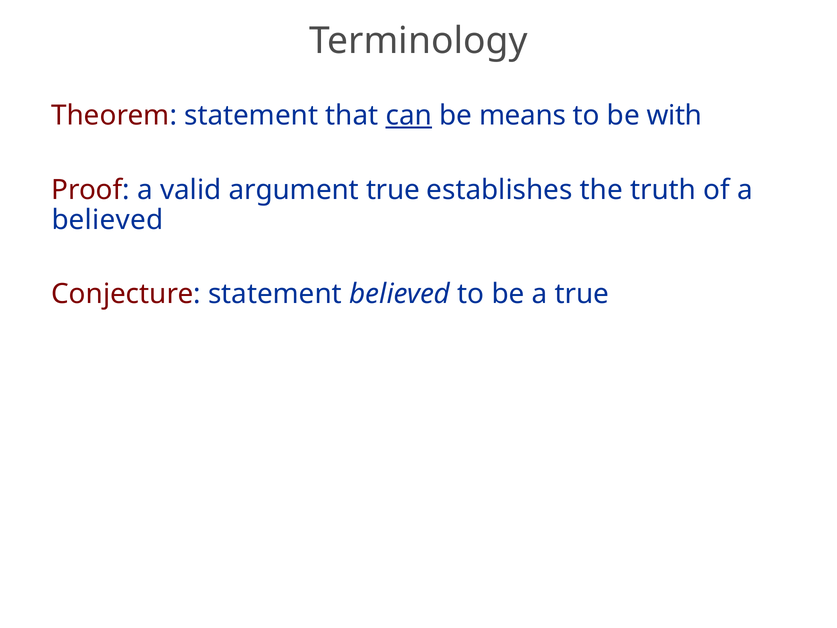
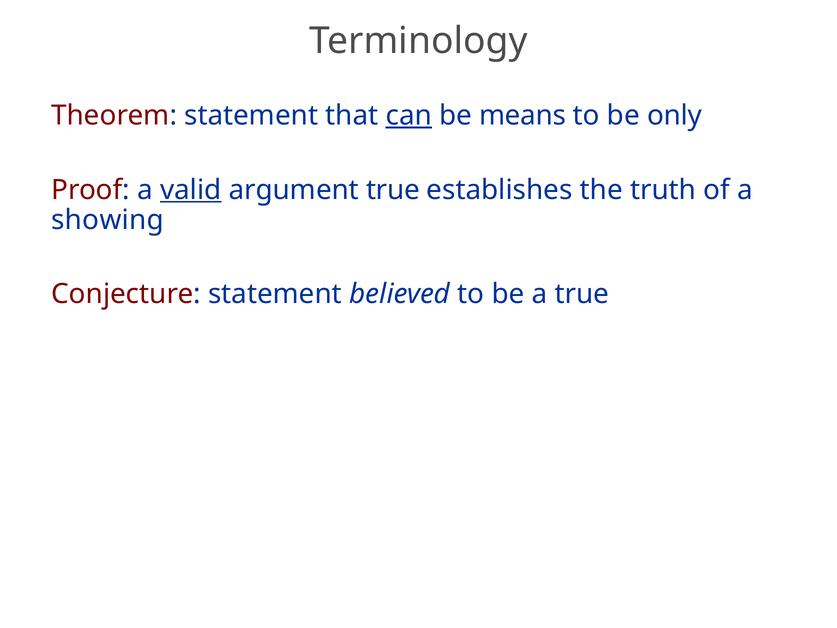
with: with -> only
valid underline: none -> present
believed at (108, 220): believed -> showing
